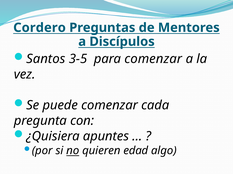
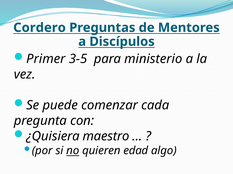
Santos: Santos -> Primer
para comenzar: comenzar -> ministerio
apuntes: apuntes -> maestro
